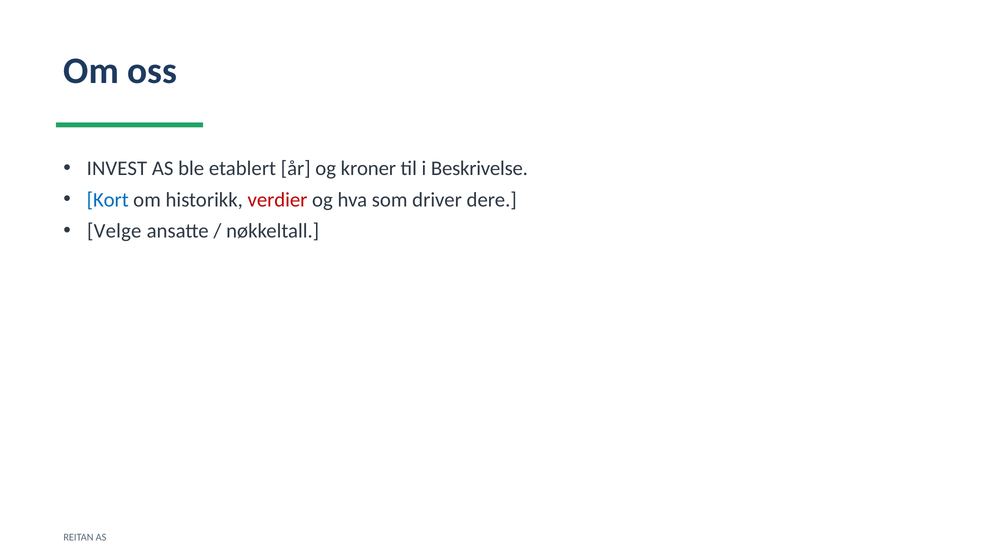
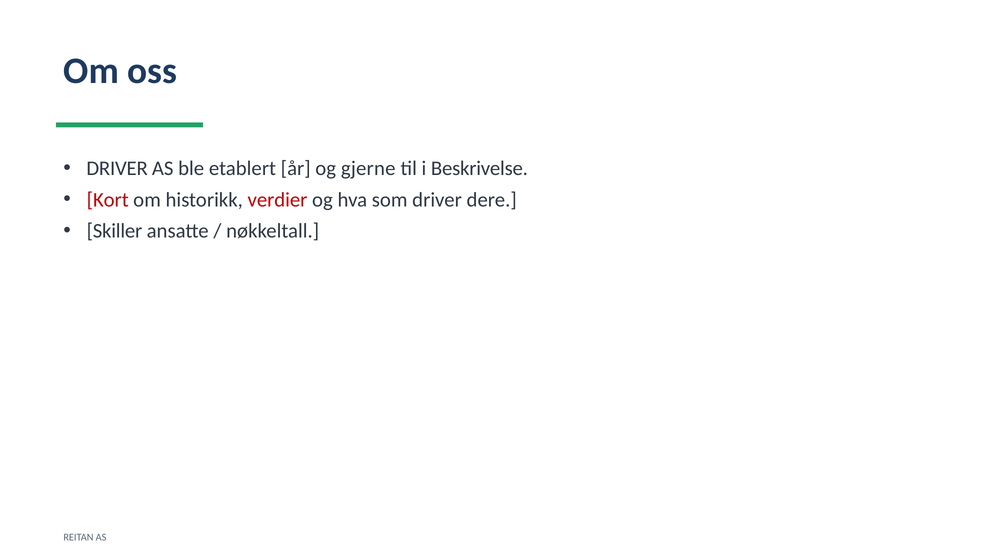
INVEST at (117, 169): INVEST -> DRIVER
kroner: kroner -> gjerne
Kort colour: blue -> red
Velge: Velge -> Skiller
